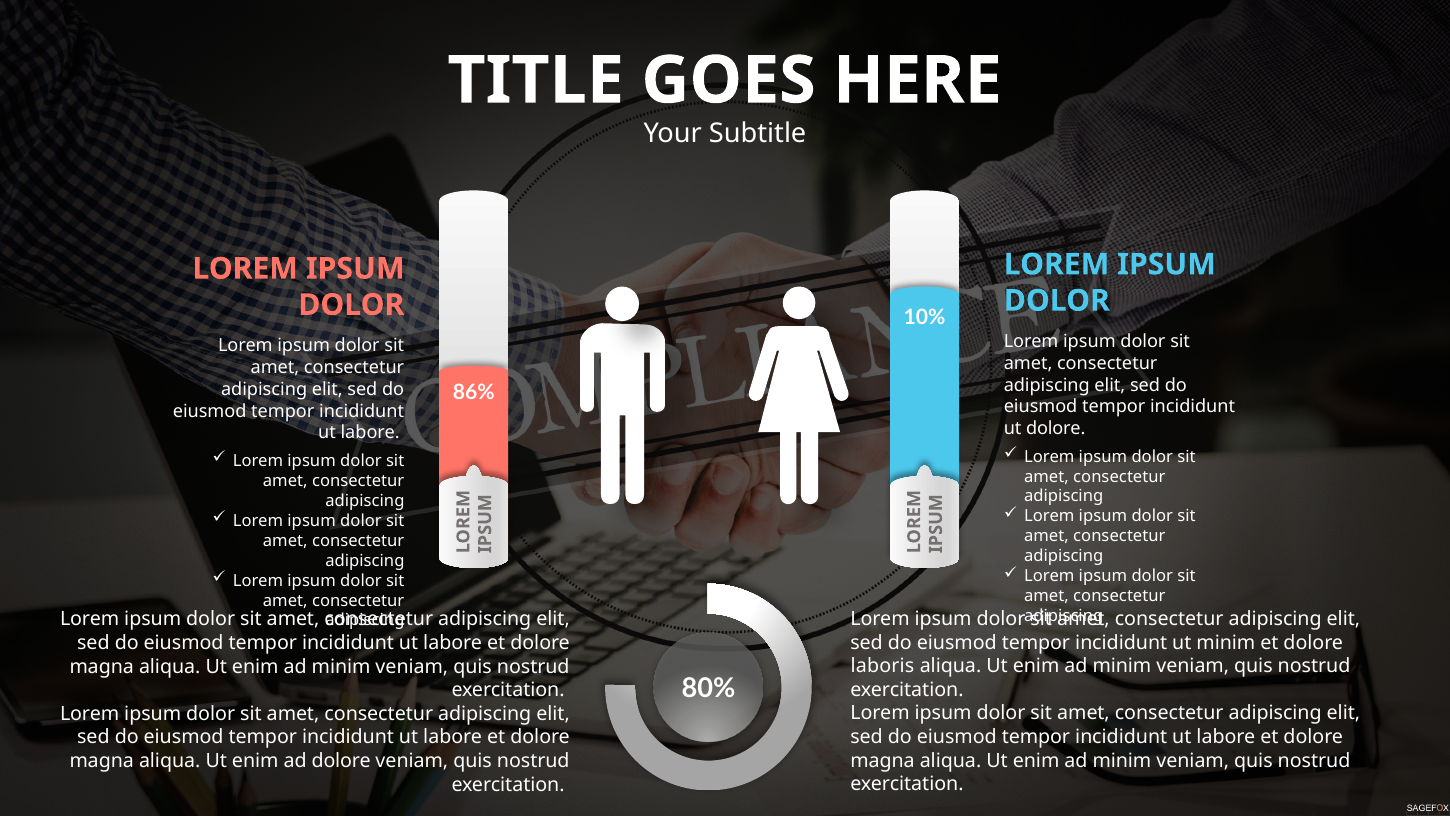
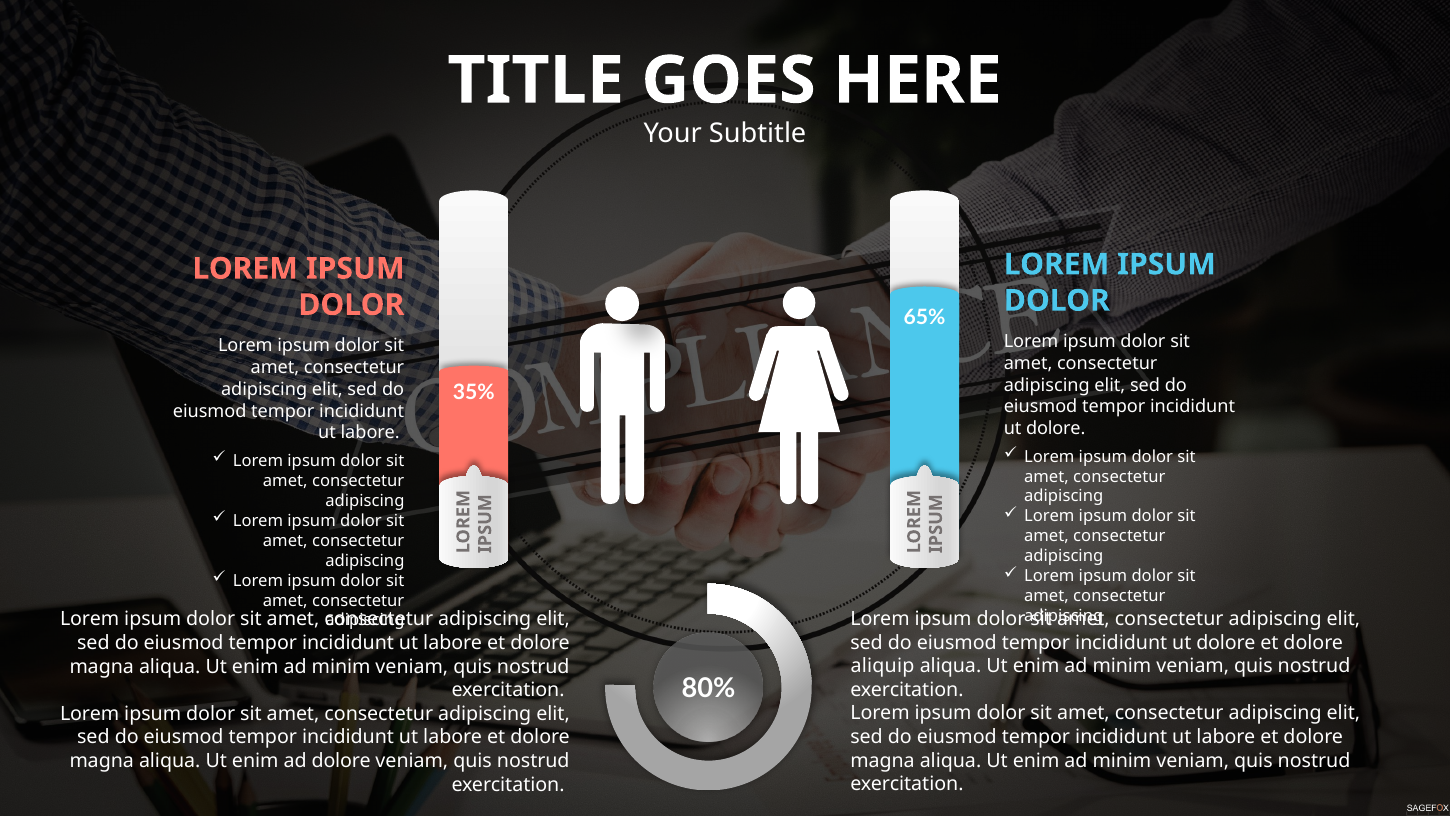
10%: 10% -> 65%
86%: 86% -> 35%
minim at (1226, 642): minim -> dolore
laboris: laboris -> aliquip
